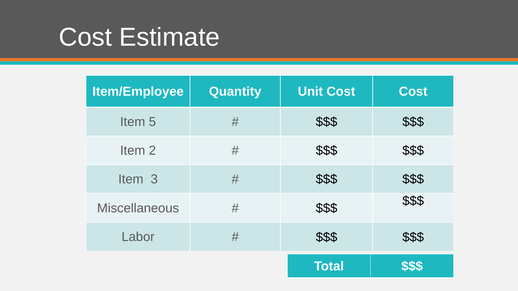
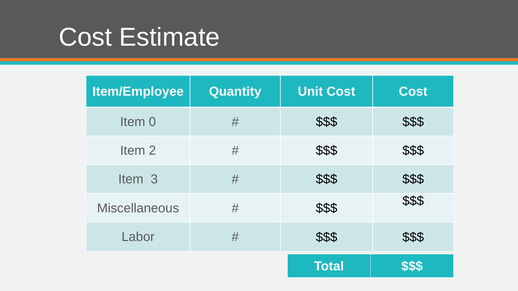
5: 5 -> 0
